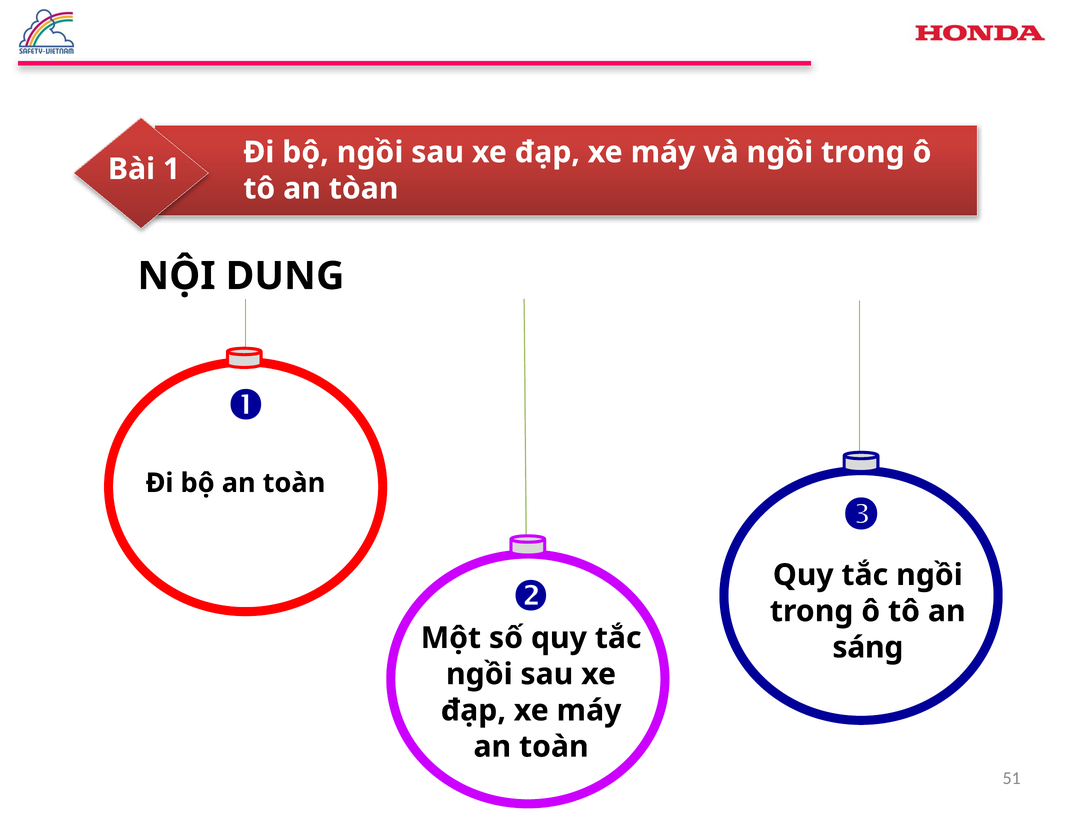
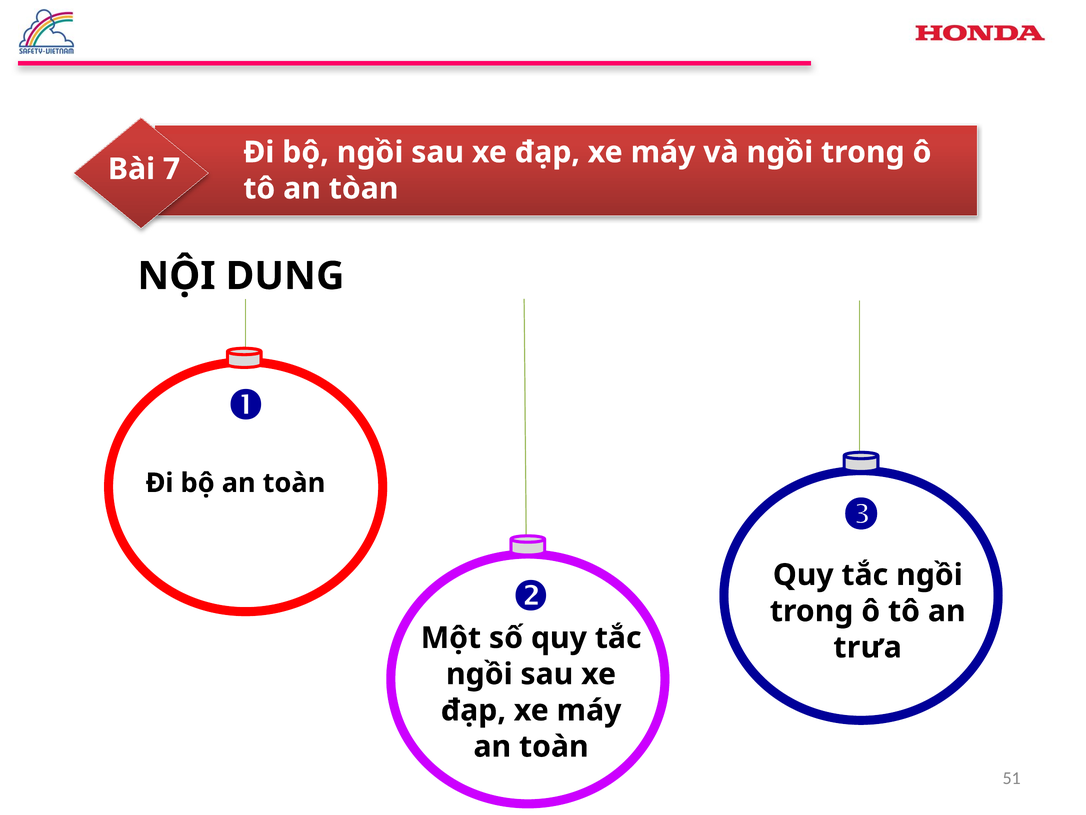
1: 1 -> 7
sáng: sáng -> trưa
